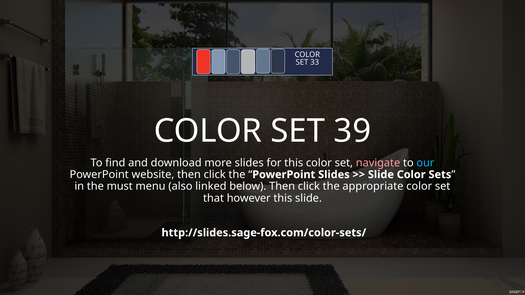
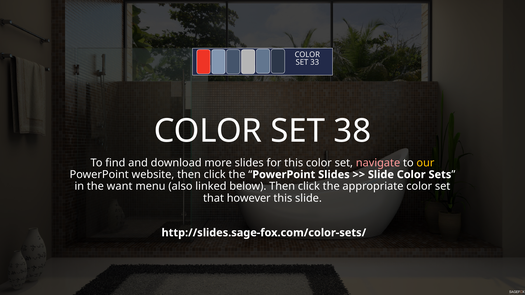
39: 39 -> 38
our colour: light blue -> yellow
must: must -> want
